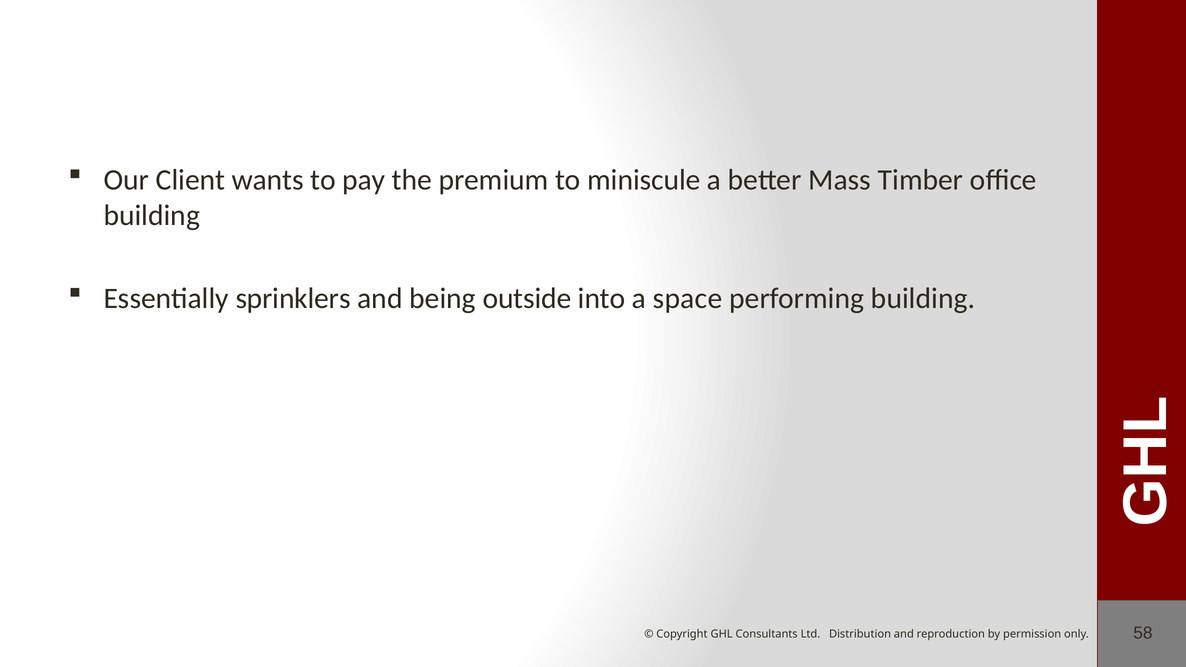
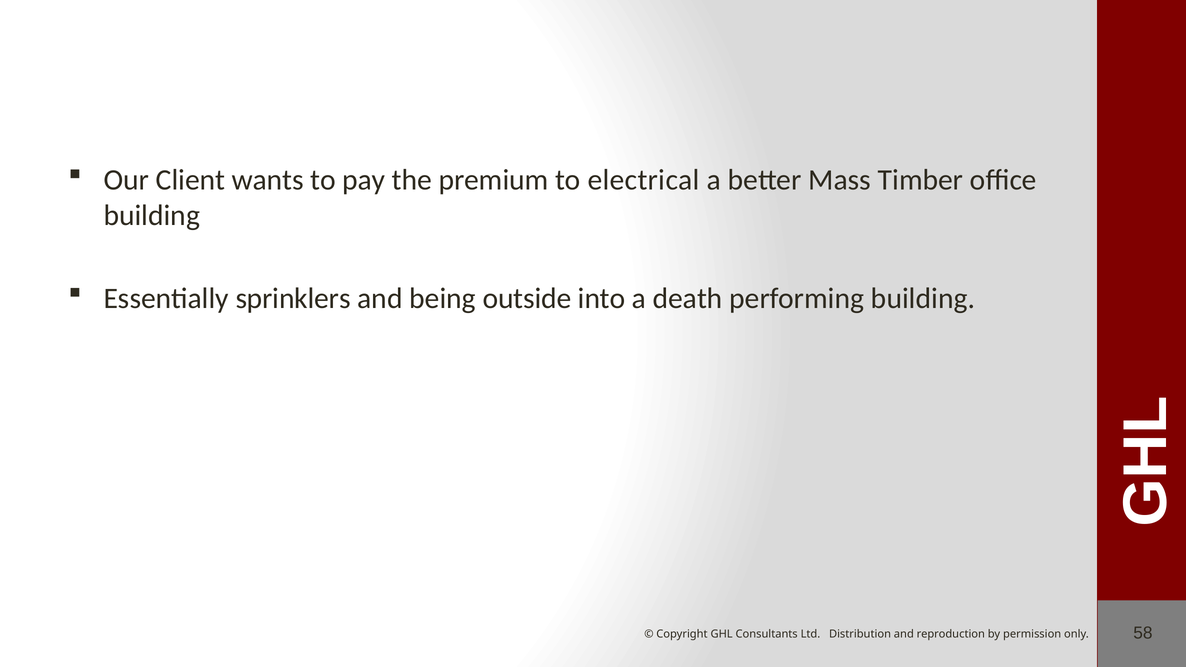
miniscule: miniscule -> electrical
space: space -> death
